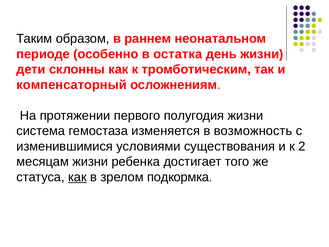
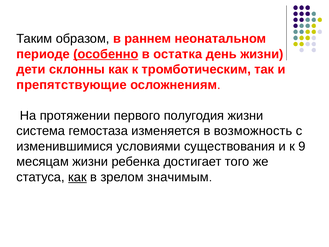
особенно underline: none -> present
компенсаторный: компенсаторный -> препятствующие
2: 2 -> 9
подкормка: подкормка -> значимым
